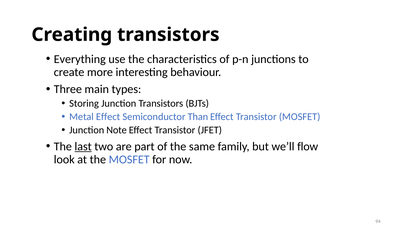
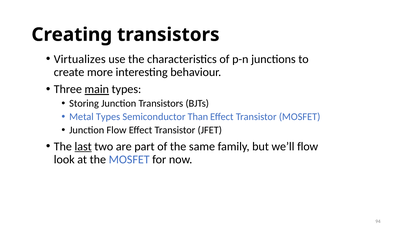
Everything: Everything -> Virtualizes
main underline: none -> present
Metal Effect: Effect -> Types
Junction Note: Note -> Flow
